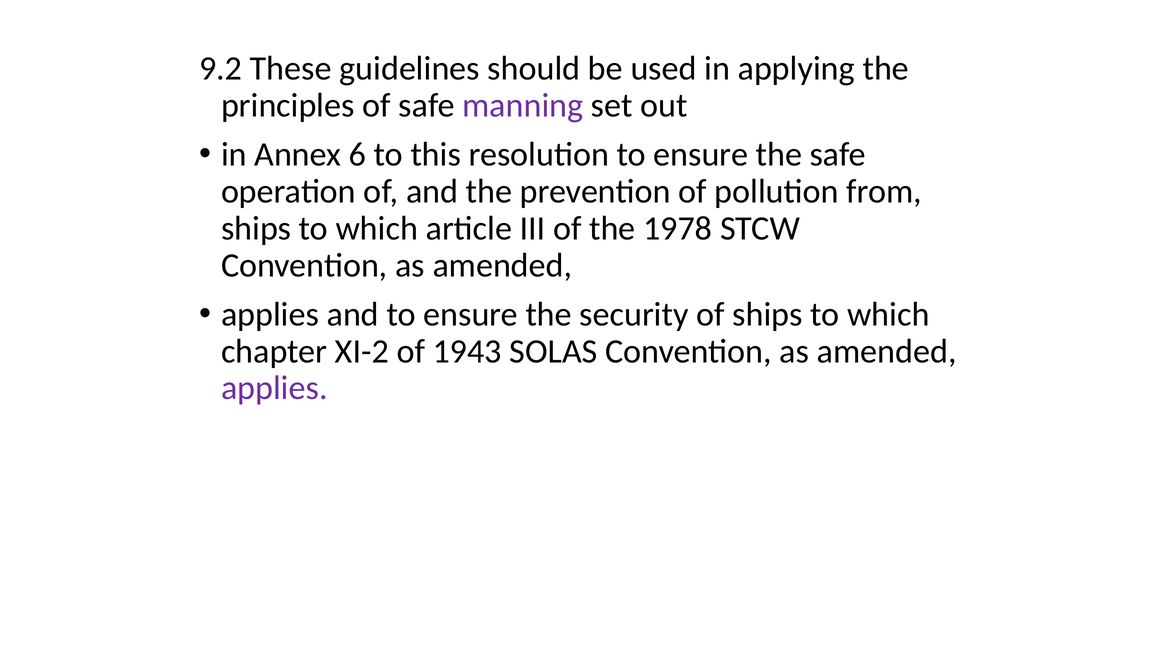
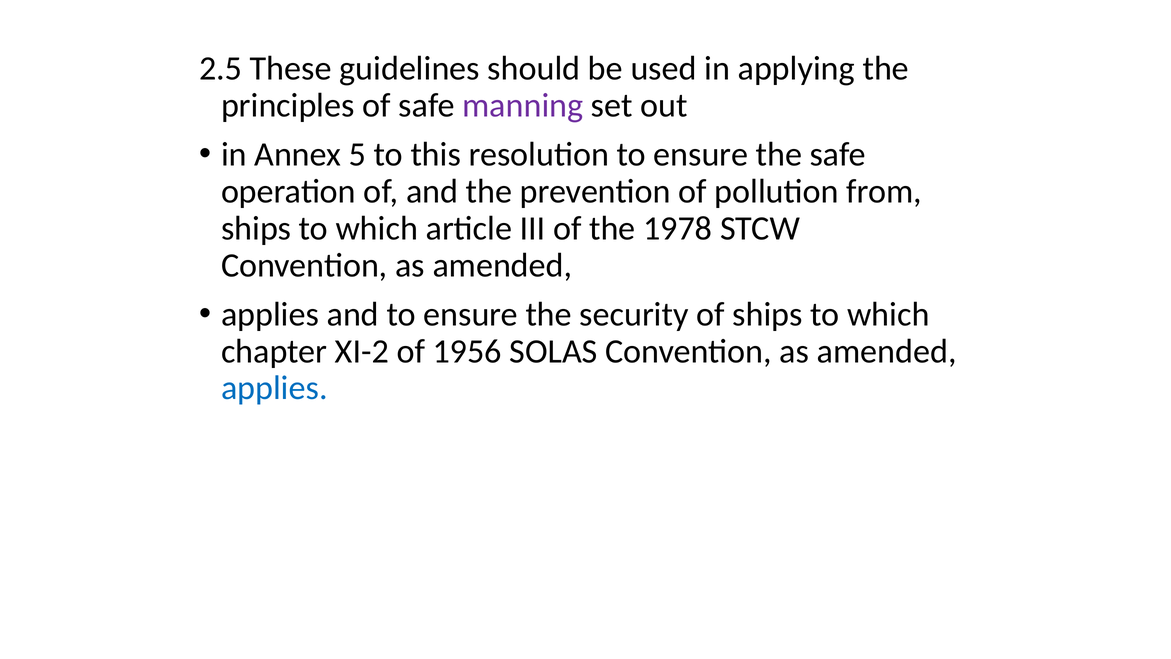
9.2: 9.2 -> 2.5
6: 6 -> 5
1943: 1943 -> 1956
applies at (274, 388) colour: purple -> blue
